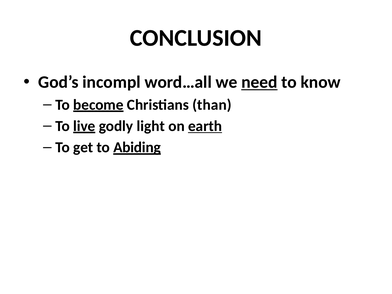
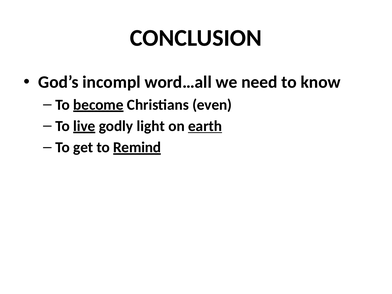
need underline: present -> none
than: than -> even
Abiding: Abiding -> Remind
